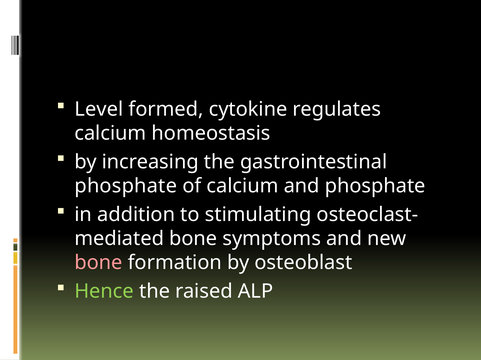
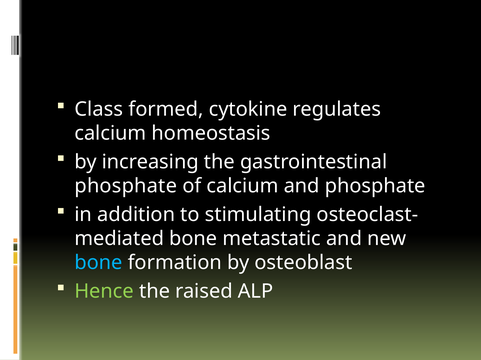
Level: Level -> Class
symptoms: symptoms -> metastatic
bone at (99, 263) colour: pink -> light blue
